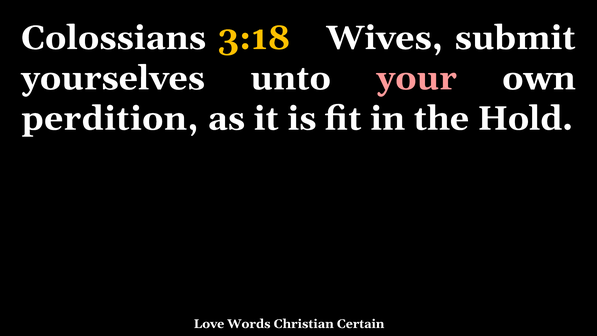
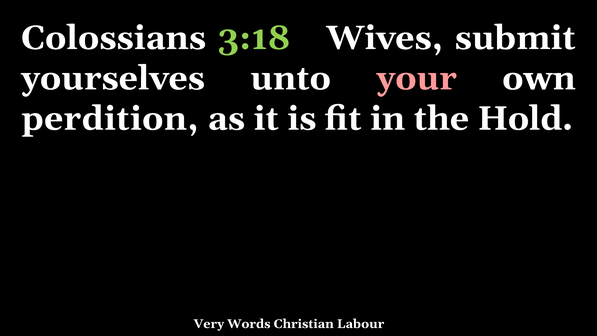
3:18 colour: yellow -> light green
Love: Love -> Very
Certain: Certain -> Labour
